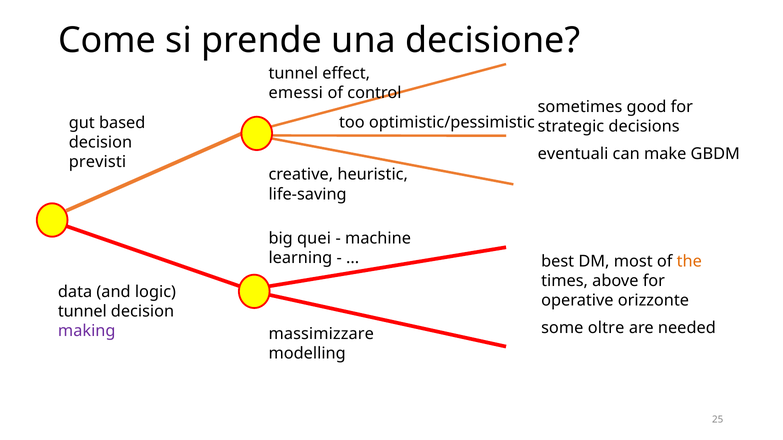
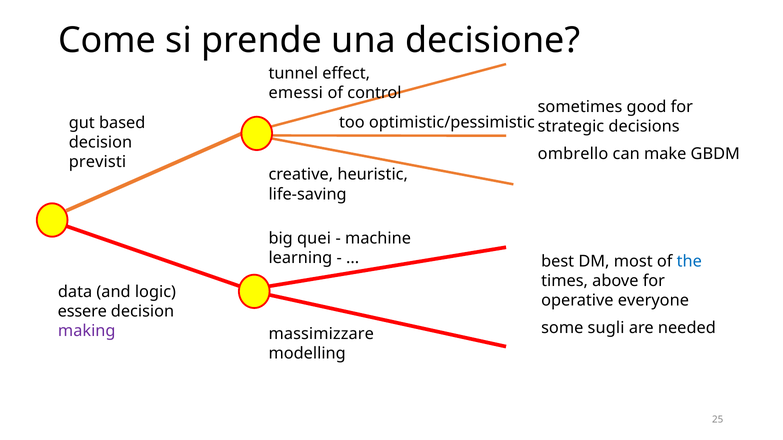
eventuali: eventuali -> ombrello
the colour: orange -> blue
orizzonte: orizzonte -> everyone
tunnel at (82, 312): tunnel -> essere
oltre: oltre -> sugli
